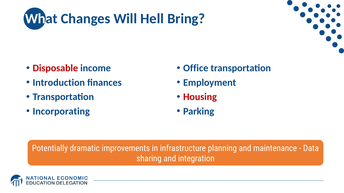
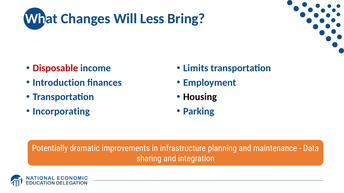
Hell: Hell -> Less
Office: Office -> Limits
Housing colour: red -> black
